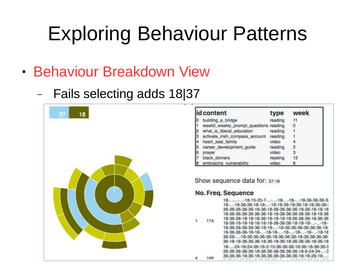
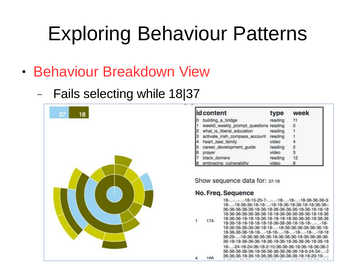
adds: adds -> while
